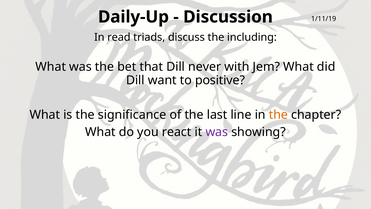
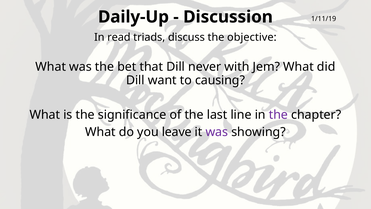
including: including -> objective
positive: positive -> causing
the at (278, 115) colour: orange -> purple
react: react -> leave
